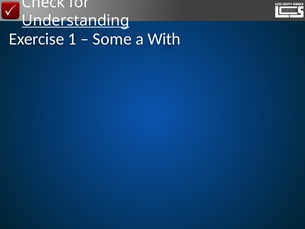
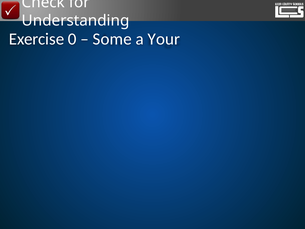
Understanding underline: present -> none
1: 1 -> 0
With: With -> Your
